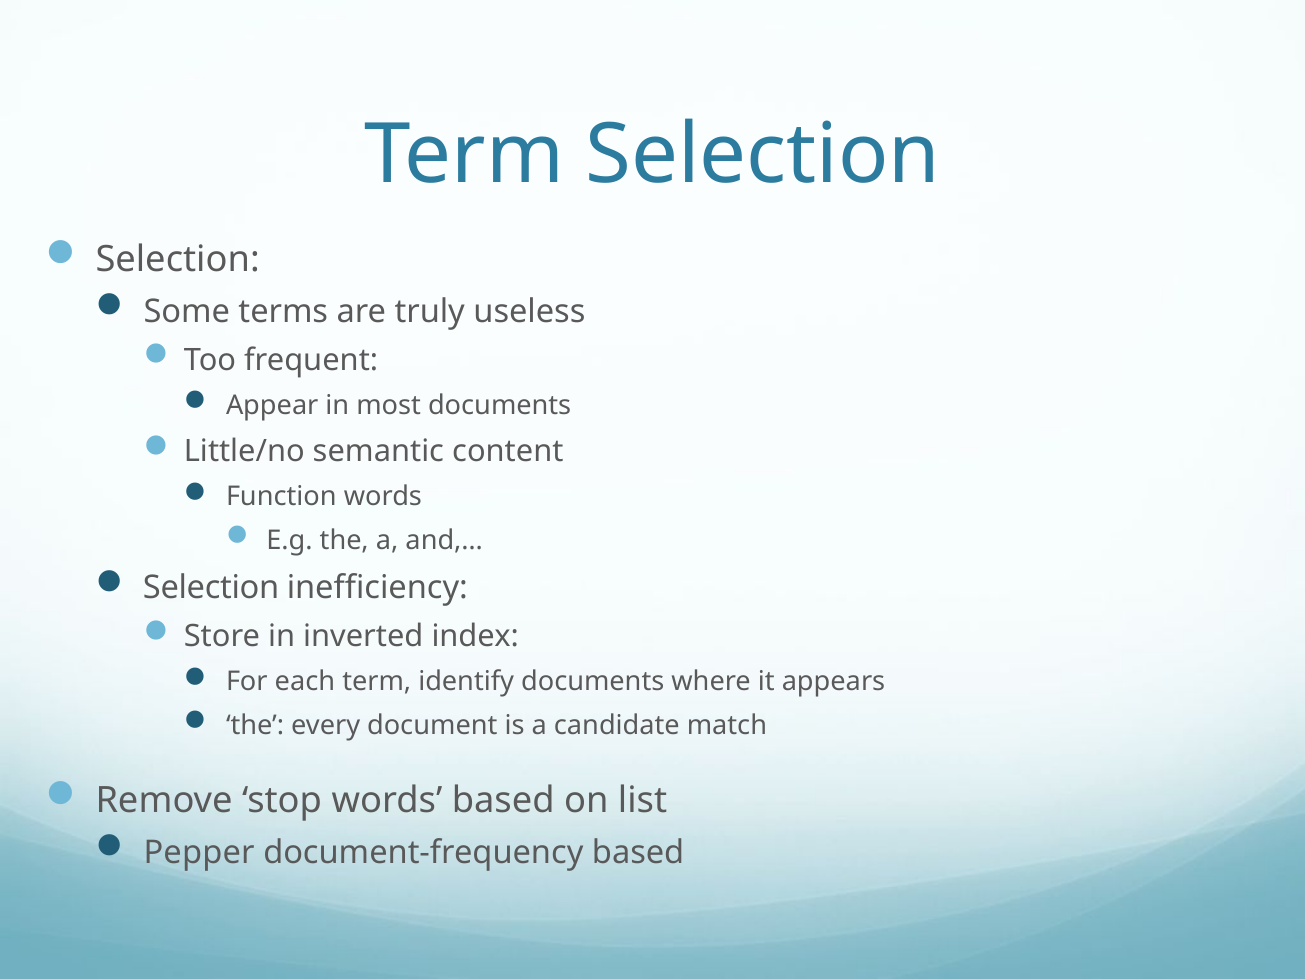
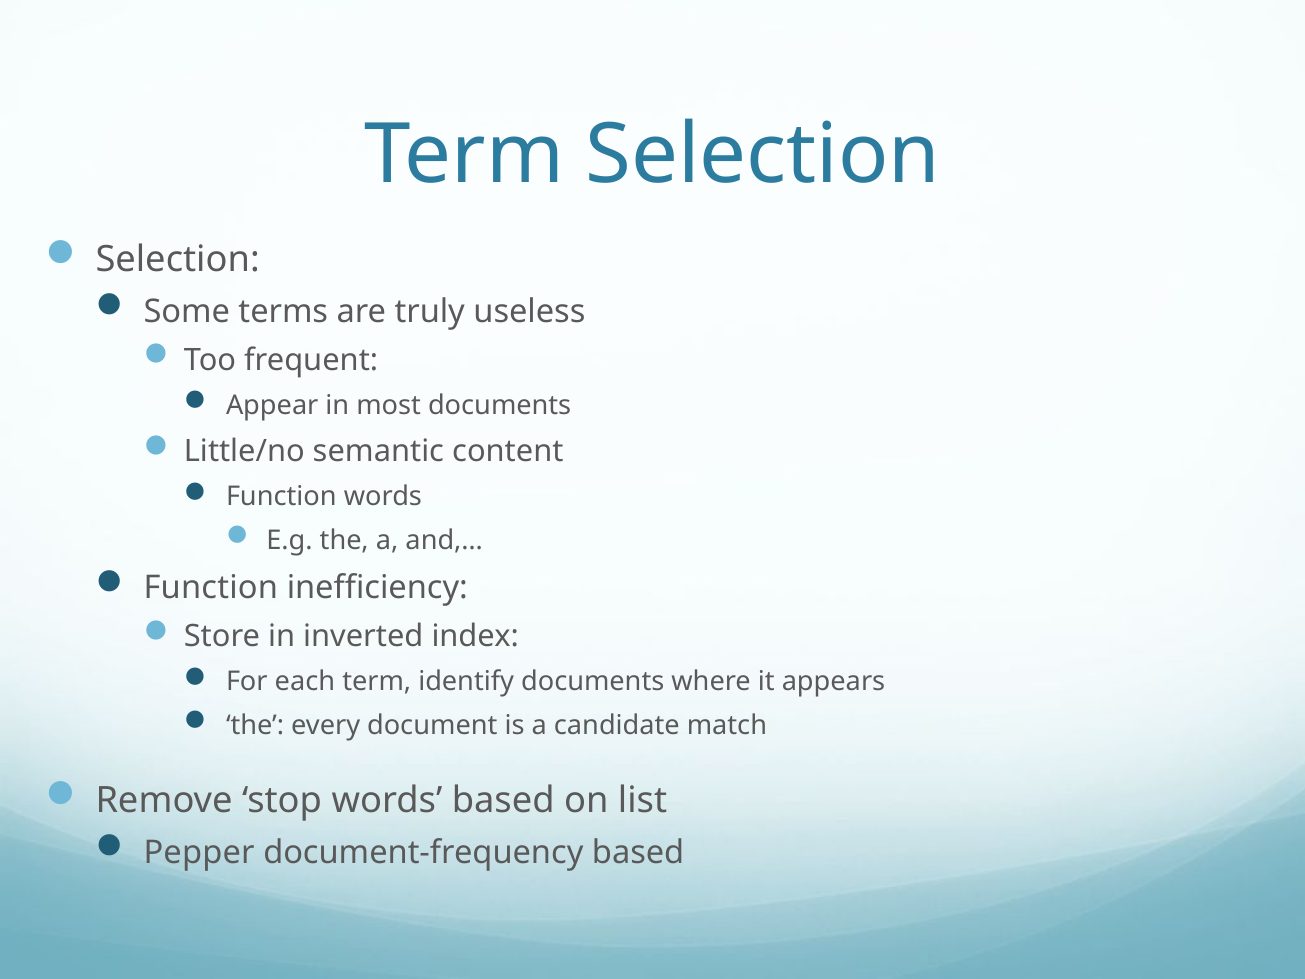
Selection at (211, 588): Selection -> Function
